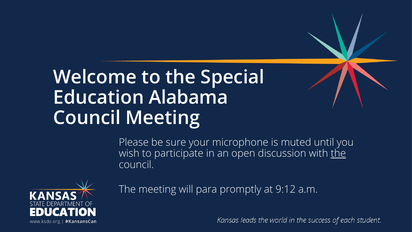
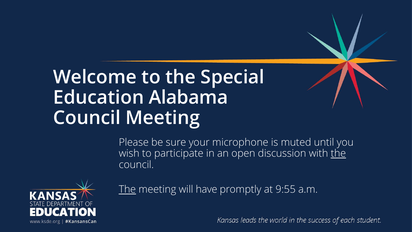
The at (127, 189) underline: none -> present
para: para -> have
9:12: 9:12 -> 9:55
